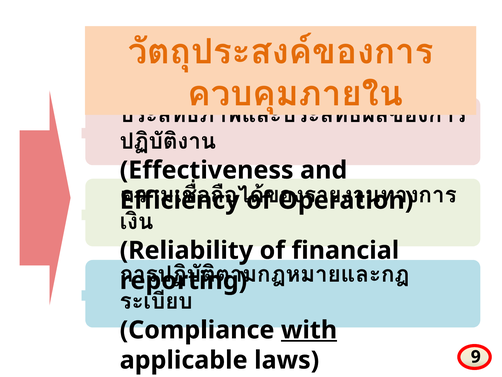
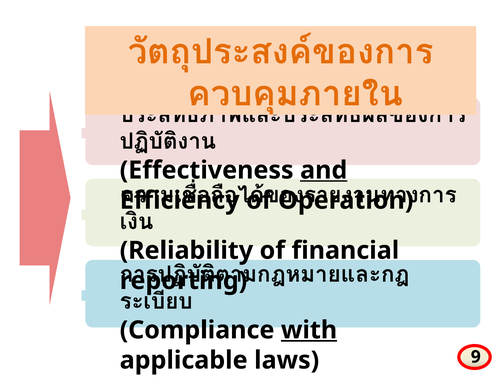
and underline: none -> present
